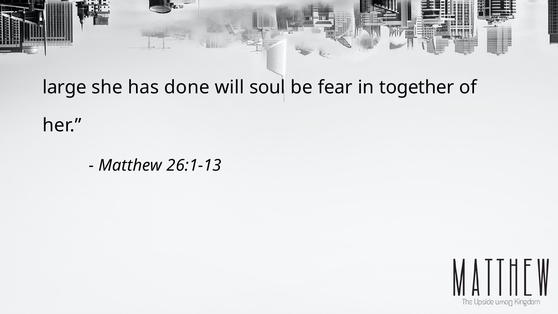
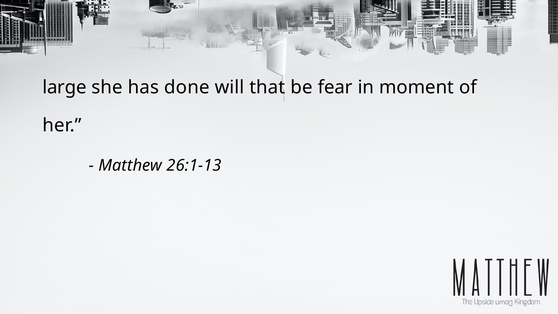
soul: soul -> that
together: together -> moment
